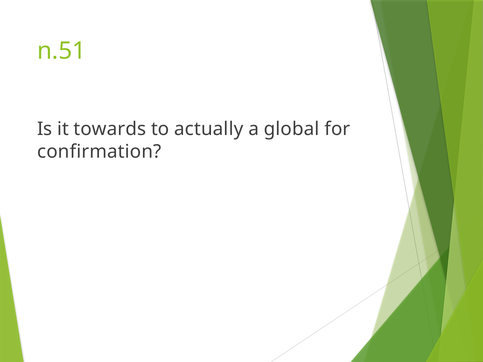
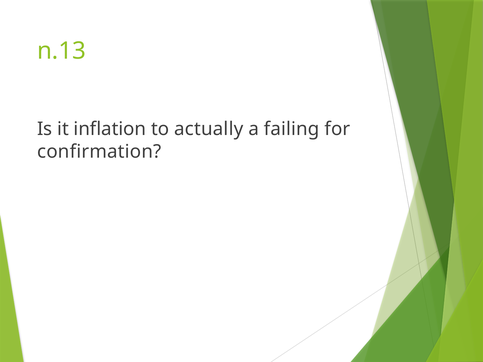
n.51: n.51 -> n.13
towards: towards -> inflation
global: global -> failing
